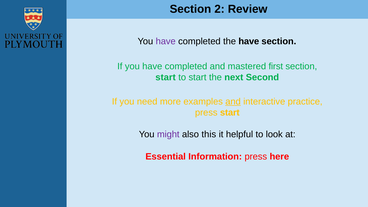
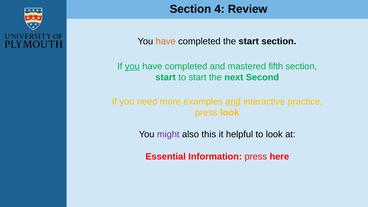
2: 2 -> 4
have at (166, 41) colour: purple -> orange
the have: have -> start
you at (132, 66) underline: none -> present
first: first -> fifth
press start: start -> look
